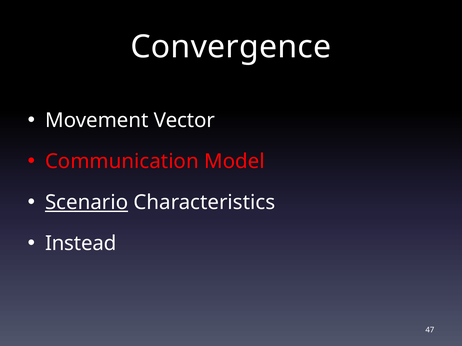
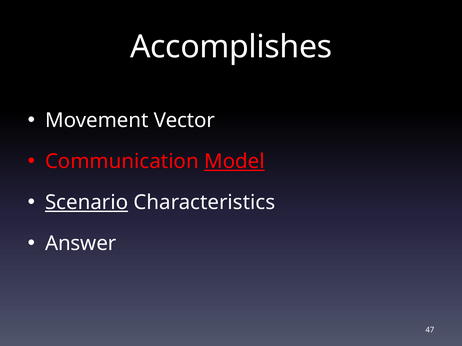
Convergence: Convergence -> Accomplishes
Model underline: none -> present
Instead: Instead -> Answer
